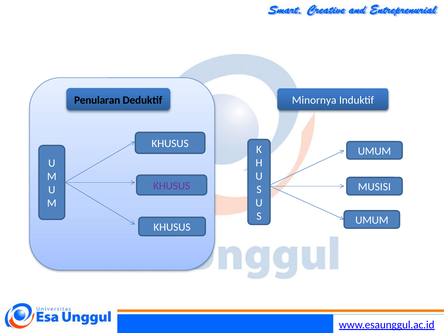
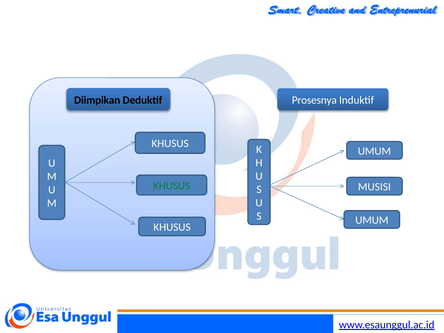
Penularan: Penularan -> Diimpikan
Minornya: Minornya -> Prosesnya
KHUSUS at (172, 186) colour: purple -> green
